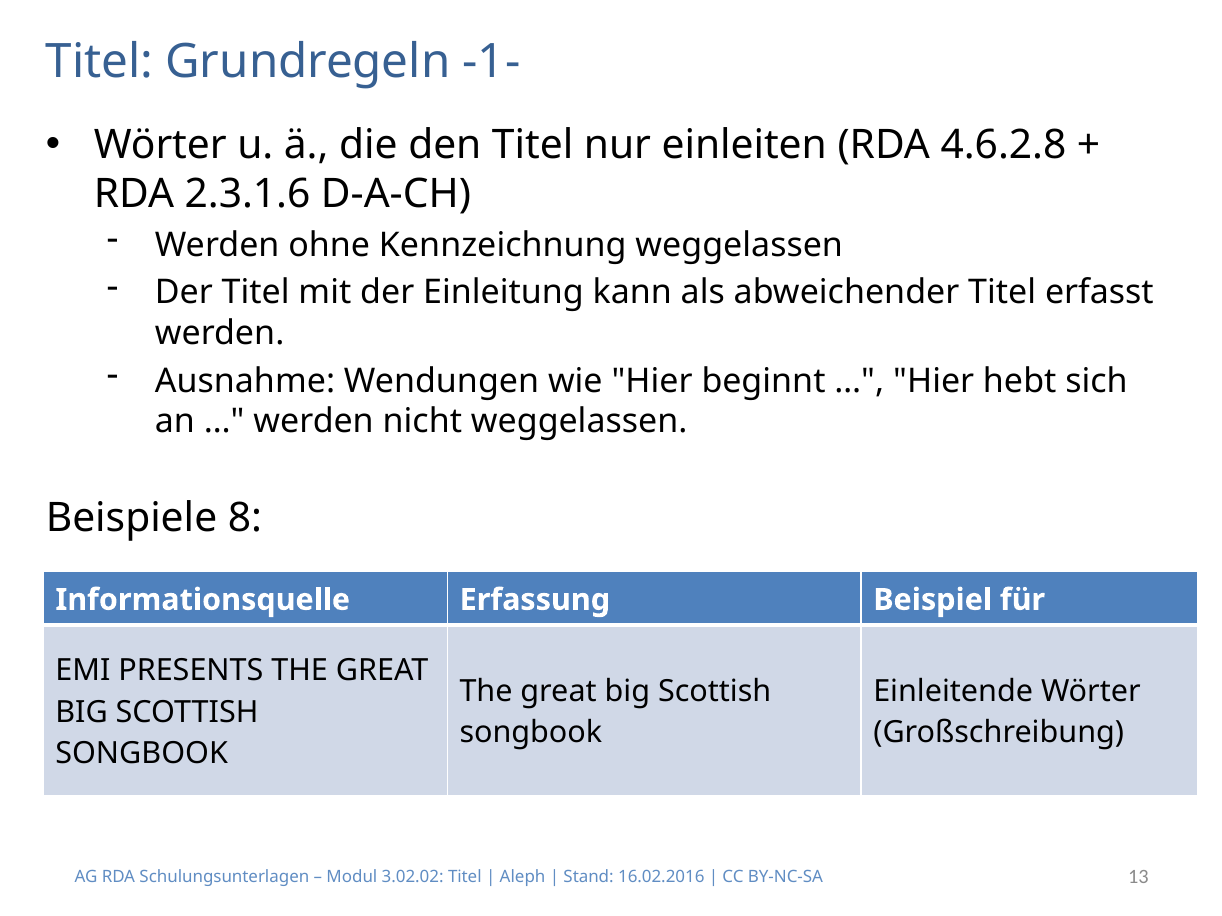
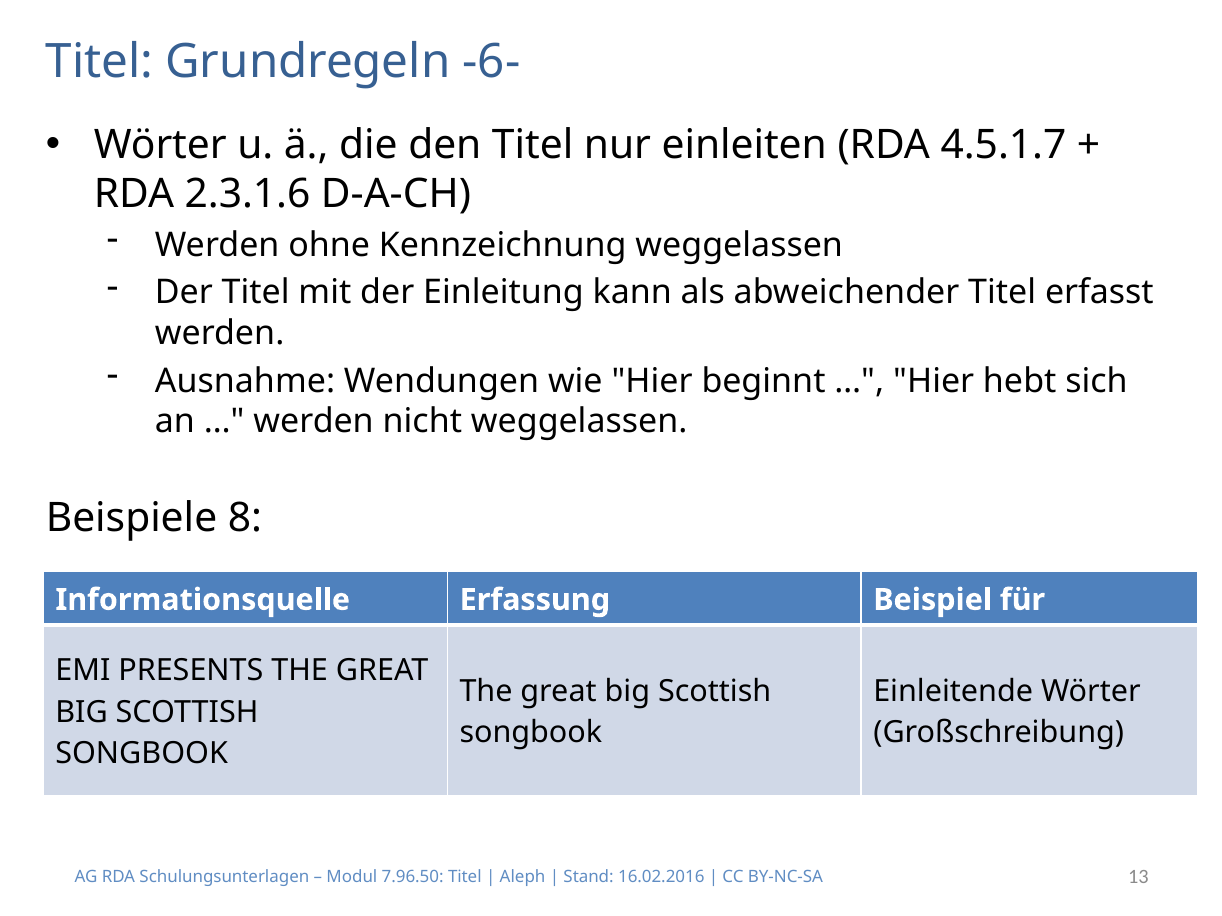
-1-: -1- -> -6-
4.6.2.8: 4.6.2.8 -> 4.5.1.7
3.02.02: 3.02.02 -> 7.96.50
